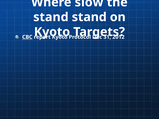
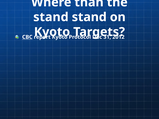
slow: slow -> than
